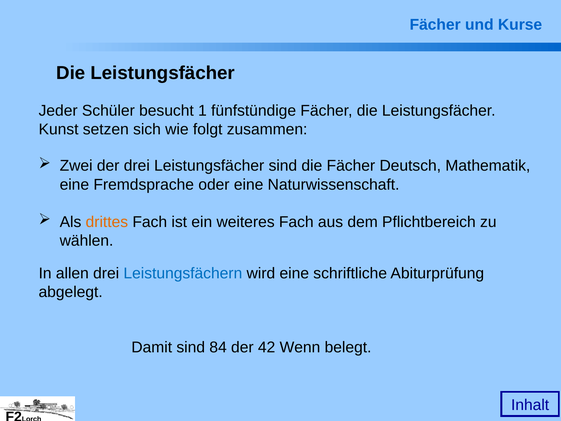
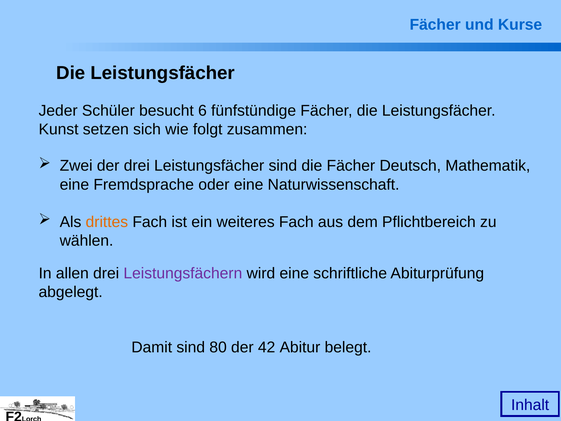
1: 1 -> 6
Leistungsfächern colour: blue -> purple
84: 84 -> 80
Wenn: Wenn -> Abitur
